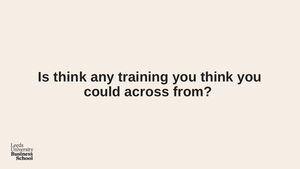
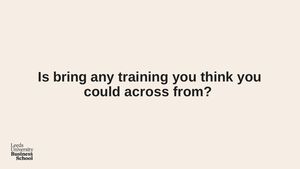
Is think: think -> bring
